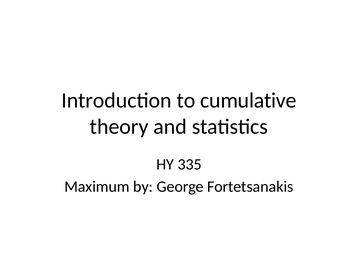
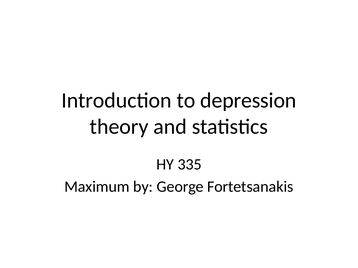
cumulative: cumulative -> depression
